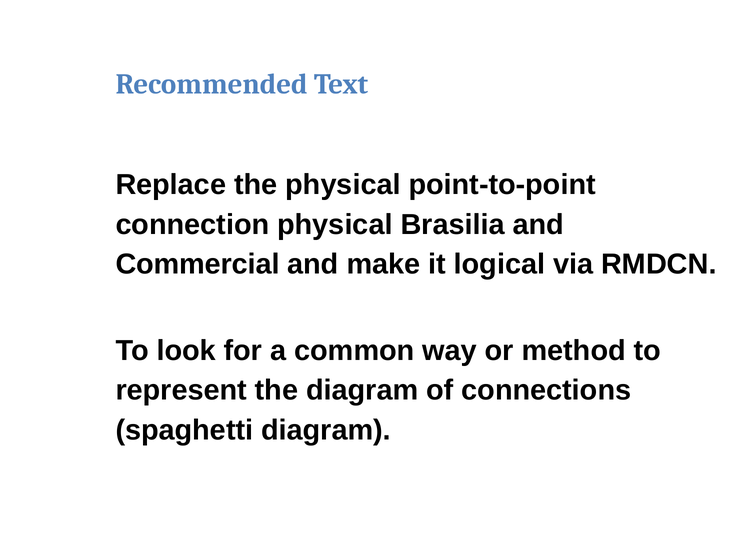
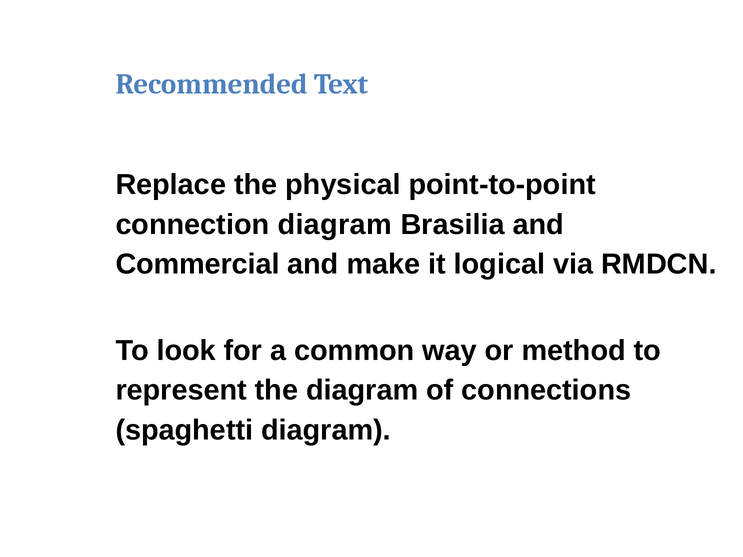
connection physical: physical -> diagram
